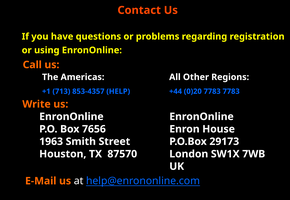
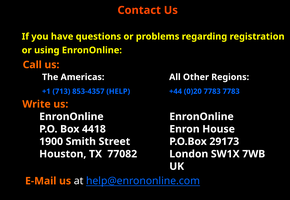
7656: 7656 -> 4418
1963: 1963 -> 1900
87570: 87570 -> 77082
